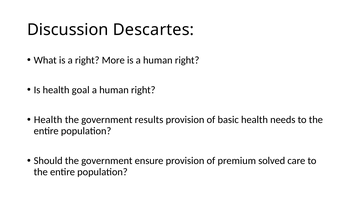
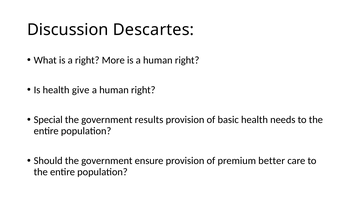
goal: goal -> give
Health at (48, 120): Health -> Special
solved: solved -> better
